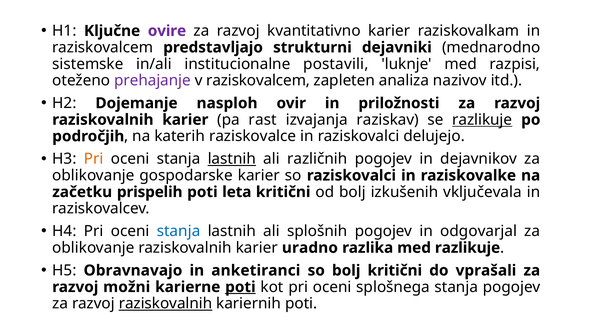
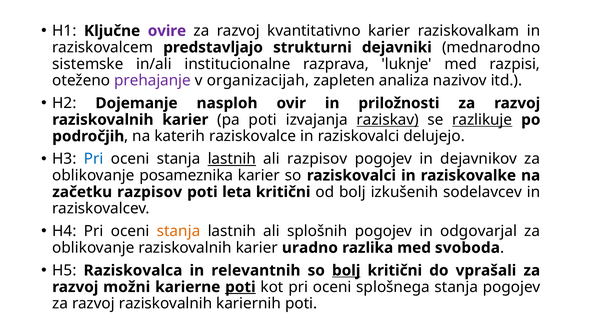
postavili: postavili -> razprava
v raziskovalcem: raziskovalcem -> organizacijah
pa rast: rast -> poti
raziskav underline: none -> present
Pri at (94, 159) colour: orange -> blue
ali različnih: različnih -> razpisov
gospodarske: gospodarske -> posameznika
začetku prispelih: prispelih -> razpisov
vključevala: vključevala -> sodelavcev
stanja at (179, 231) colour: blue -> orange
med razlikuje: razlikuje -> svoboda
Obravnavajo: Obravnavajo -> Raziskovalca
anketiranci: anketiranci -> relevantnih
bolj at (346, 271) underline: none -> present
raziskovalnih at (166, 304) underline: present -> none
